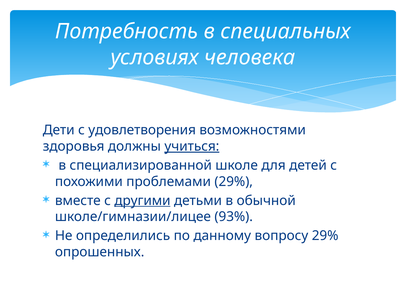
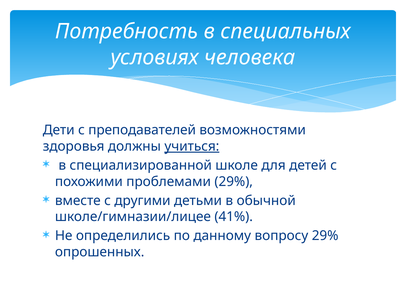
удовлетворения: удовлетворения -> преподавателей
другими underline: present -> none
93%: 93% -> 41%
